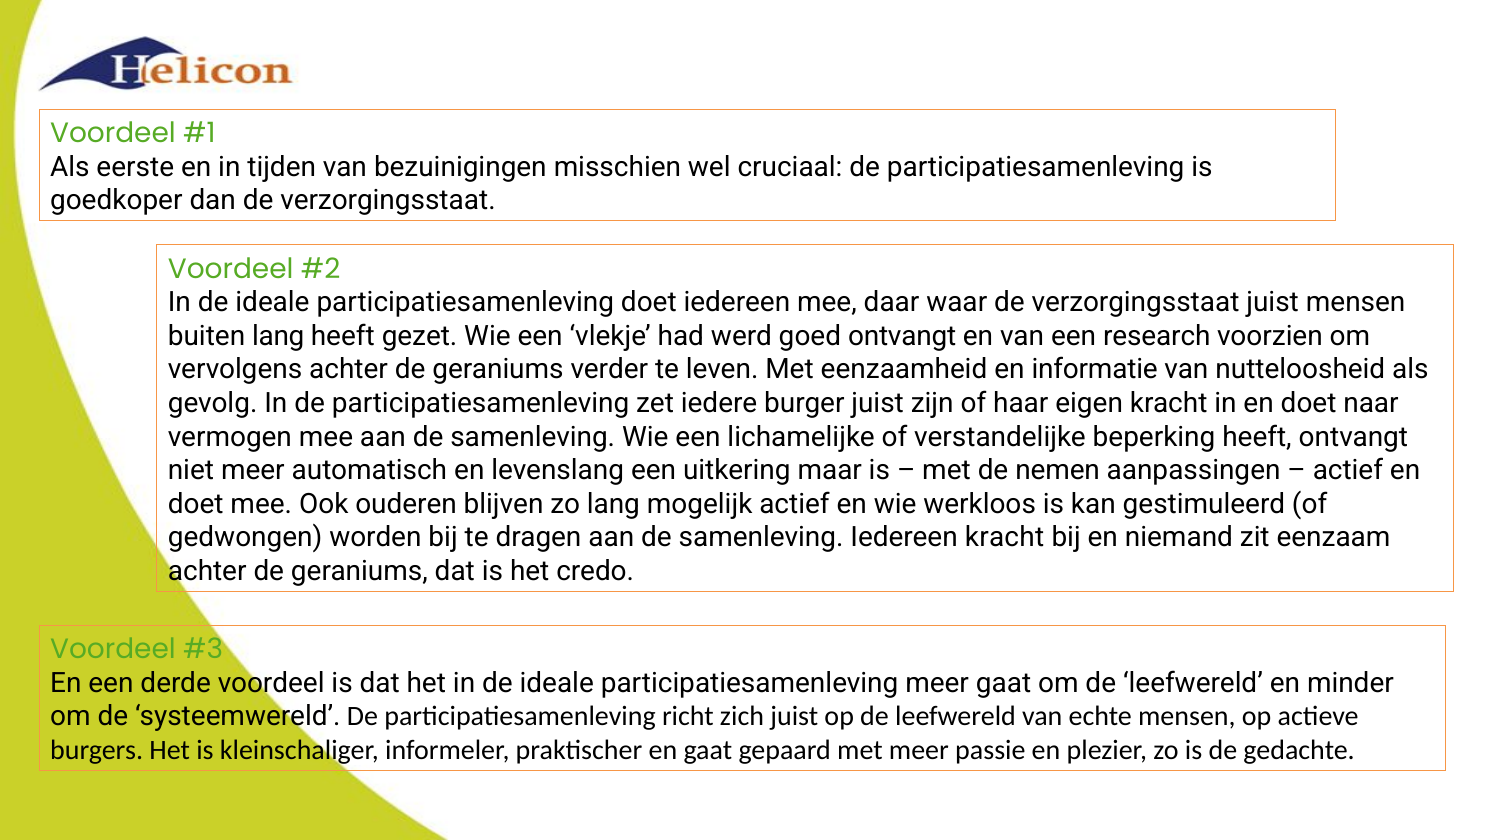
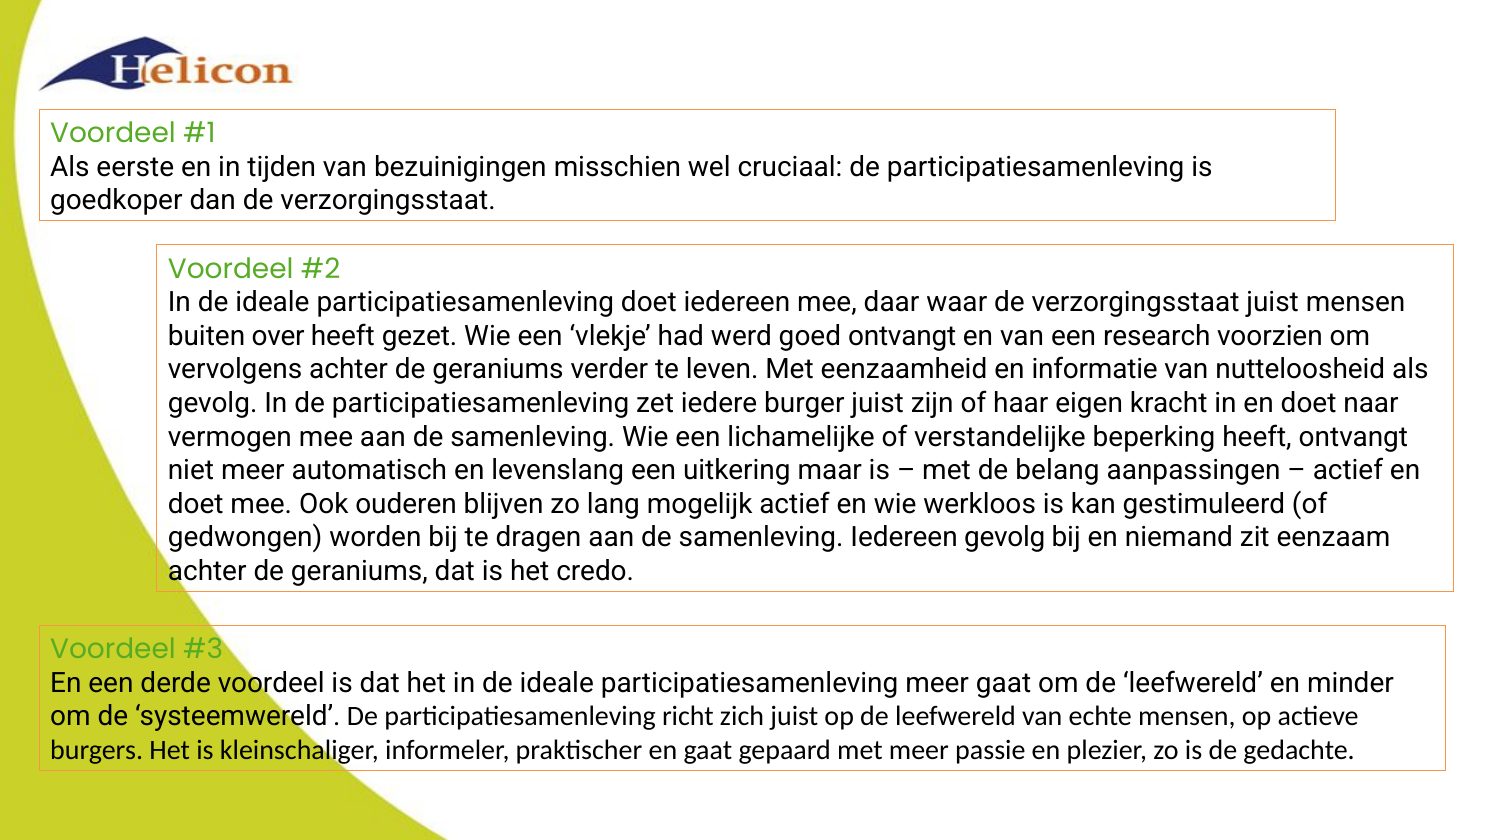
buiten lang: lang -> over
nemen: nemen -> belang
Iedereen kracht: kracht -> gevolg
